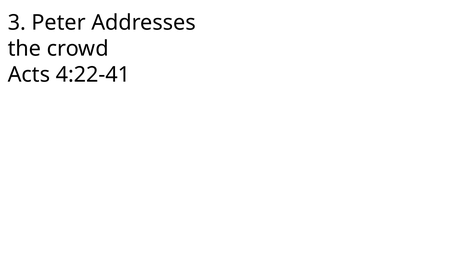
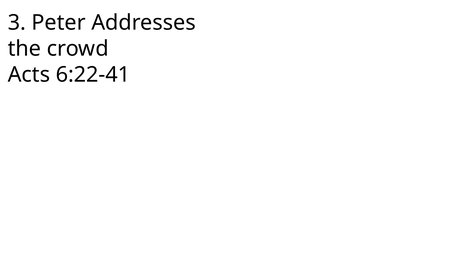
4:22-41: 4:22-41 -> 6:22-41
